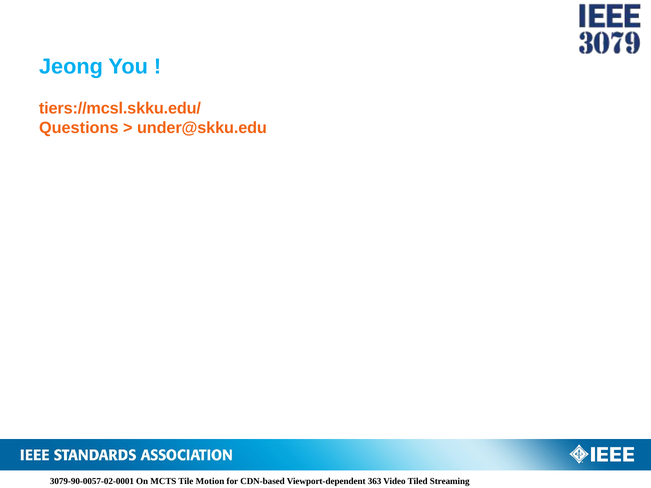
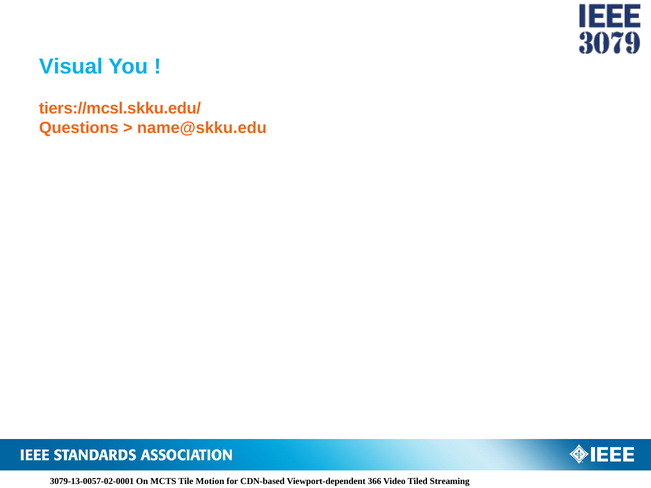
Jeong: Jeong -> Visual
under@skku.edu: under@skku.edu -> name@skku.edu
3079-90-0057-02-0001: 3079-90-0057-02-0001 -> 3079-13-0057-02-0001
363: 363 -> 366
